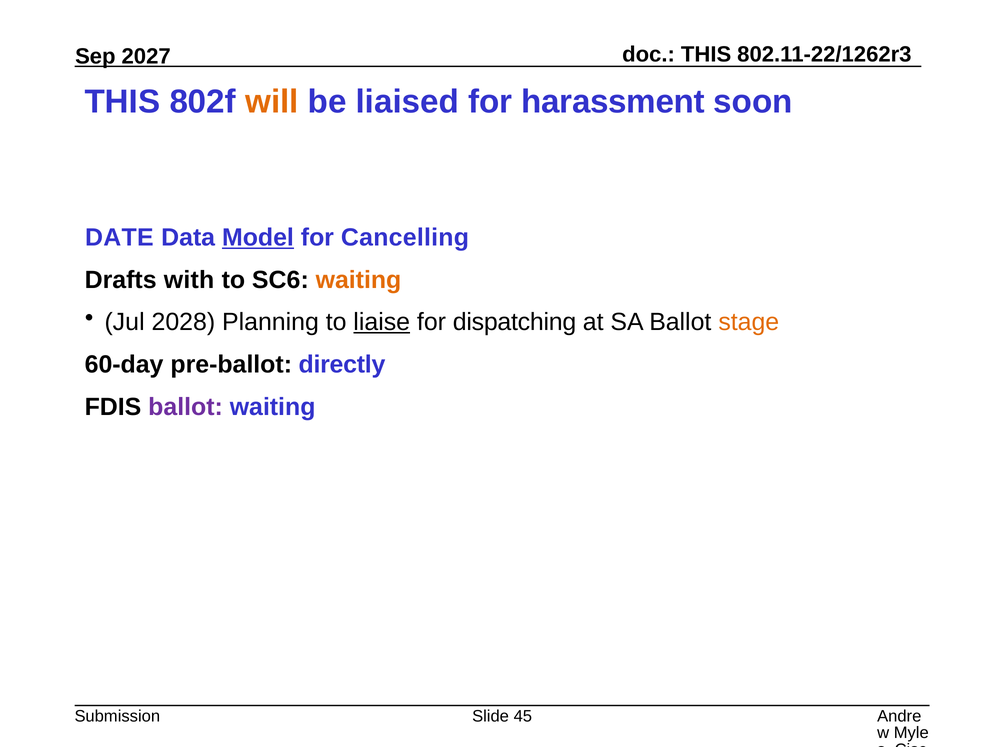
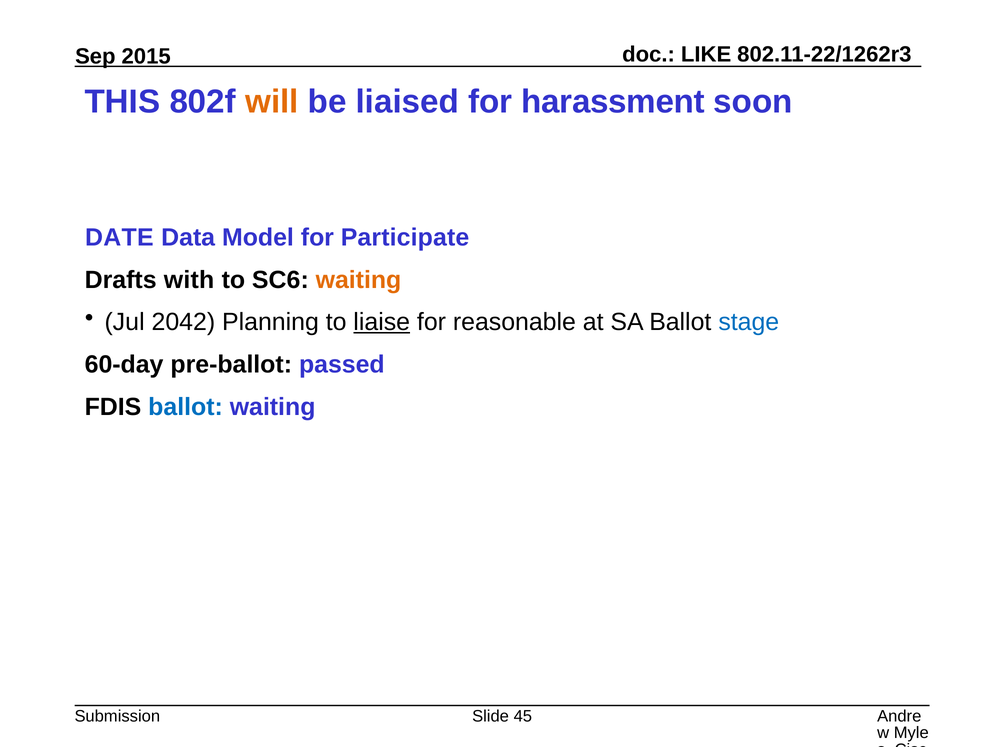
THIS at (706, 55): THIS -> LIKE
2027: 2027 -> 2015
Model underline: present -> none
Cancelling: Cancelling -> Participate
2028: 2028 -> 2042
dispatching: dispatching -> reasonable
stage colour: orange -> blue
directly: directly -> passed
ballot at (186, 407) colour: purple -> blue
